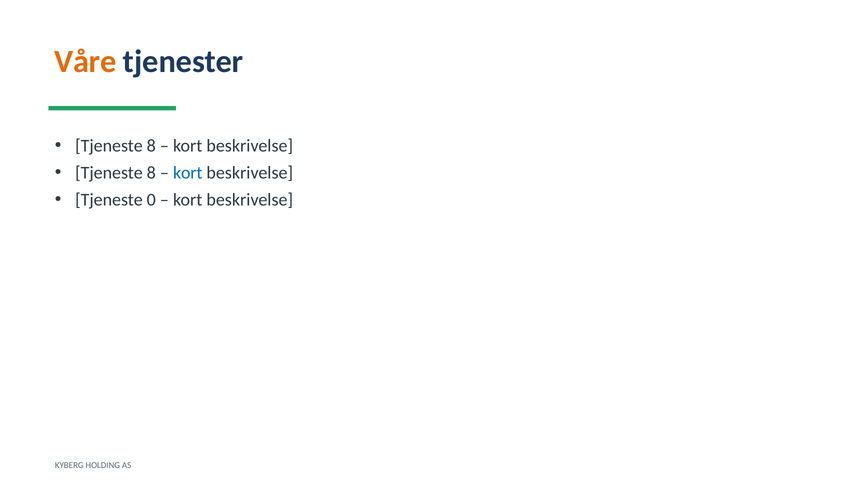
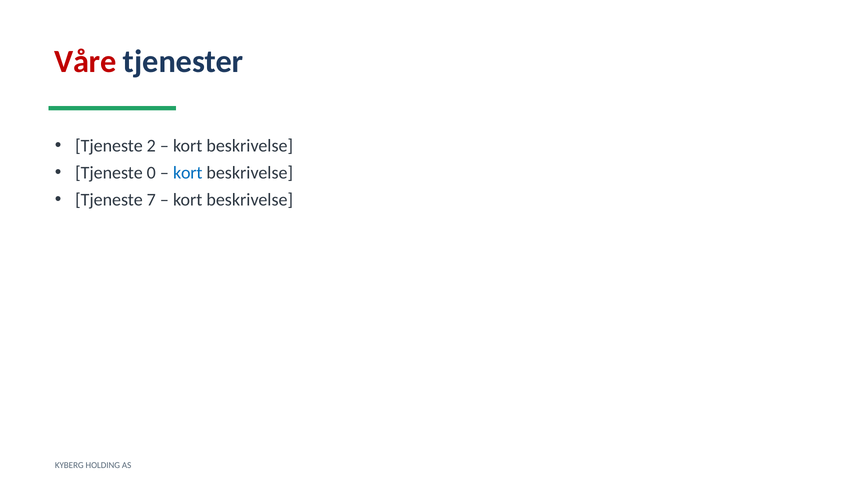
Våre colour: orange -> red
8 at (151, 146): 8 -> 2
8 at (151, 173): 8 -> 0
0: 0 -> 7
